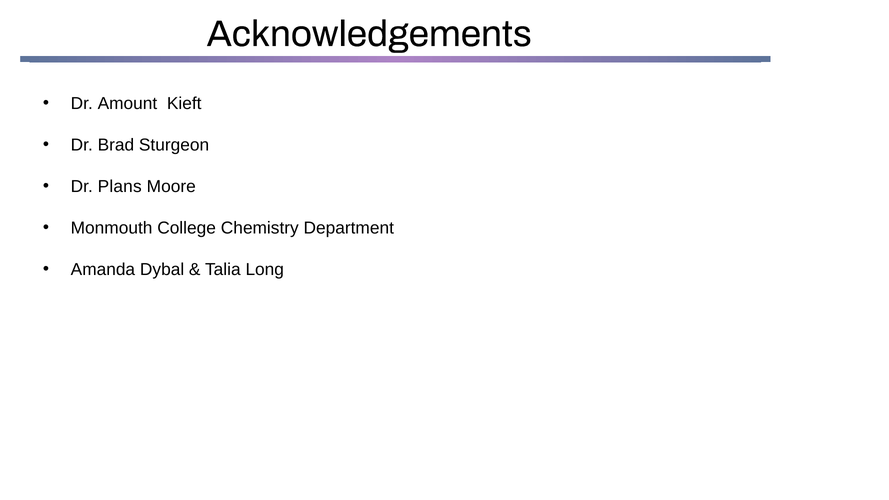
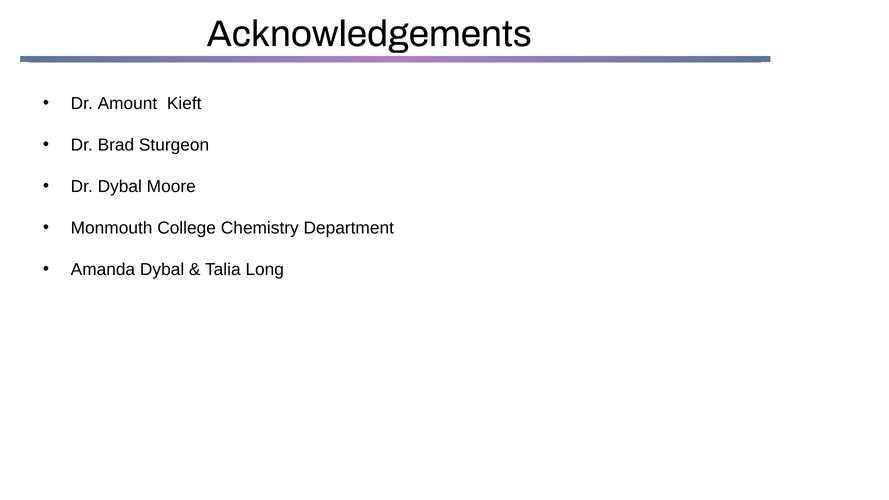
Dr Plans: Plans -> Dybal
